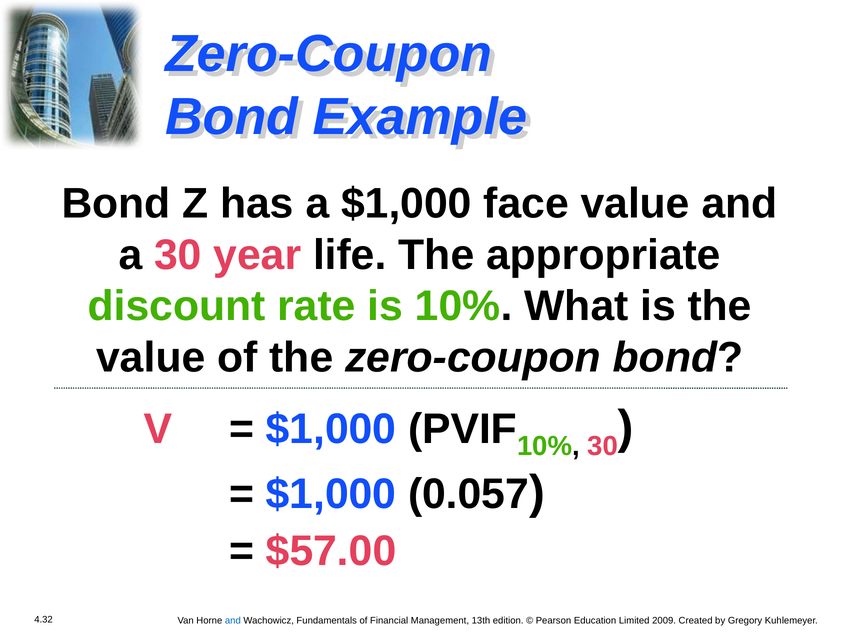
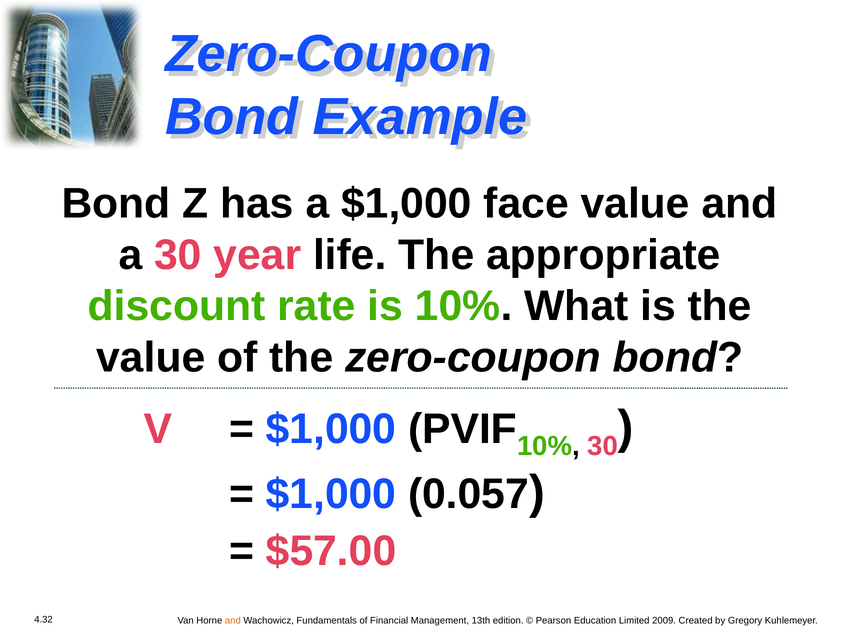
and at (233, 620) colour: blue -> orange
